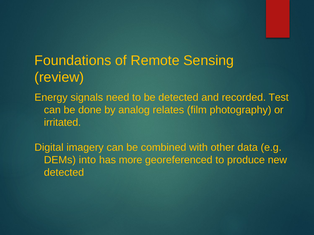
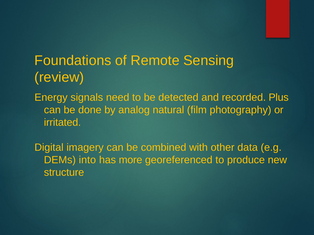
Test: Test -> Plus
relates: relates -> natural
detected at (64, 173): detected -> structure
